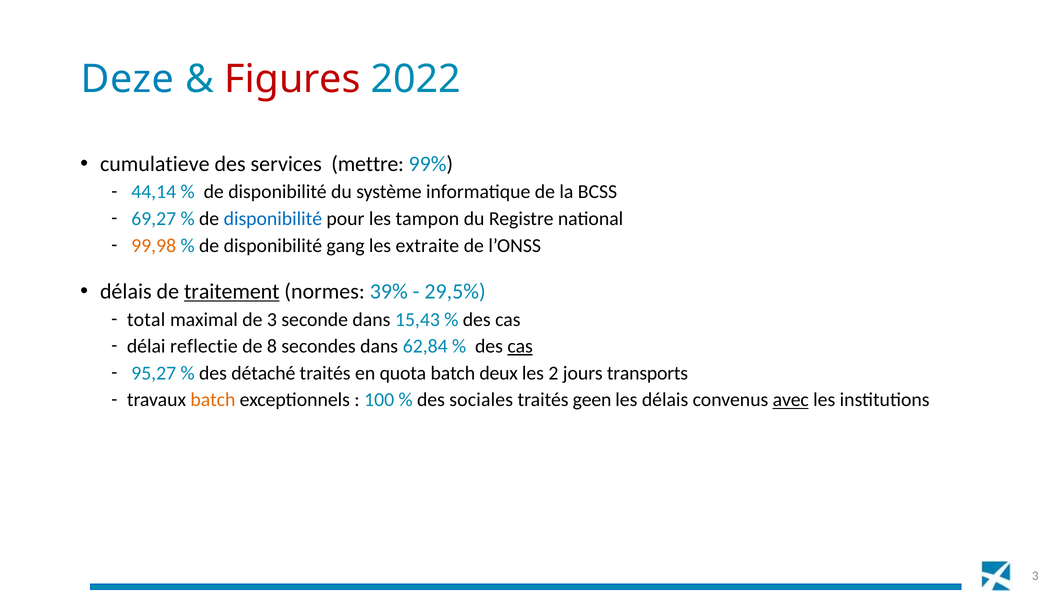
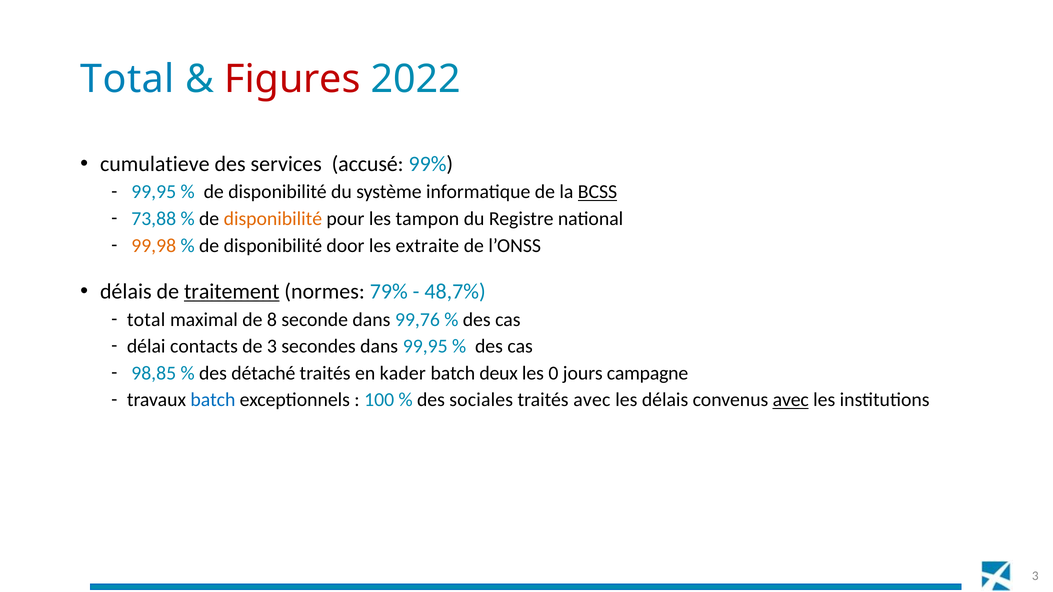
Deze at (127, 79): Deze -> Total
mettre: mettre -> accusé
44,14 at (154, 192): 44,14 -> 99,95
BCSS underline: none -> present
69,27: 69,27 -> 73,88
disponibilité at (273, 219) colour: blue -> orange
gang: gang -> door
39%: 39% -> 79%
29,5%: 29,5% -> 48,7%
de 3: 3 -> 8
15,43: 15,43 -> 99,76
reflectie: reflectie -> contacts
de 8: 8 -> 3
dans 62,84: 62,84 -> 99,95
cas at (520, 346) underline: present -> none
95,27: 95,27 -> 98,85
quota: quota -> kader
2: 2 -> 0
transports: transports -> campagne
batch at (213, 400) colour: orange -> blue
traités geen: geen -> avec
